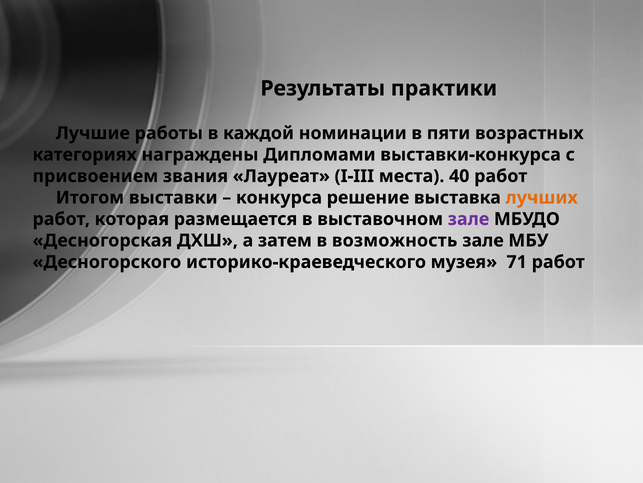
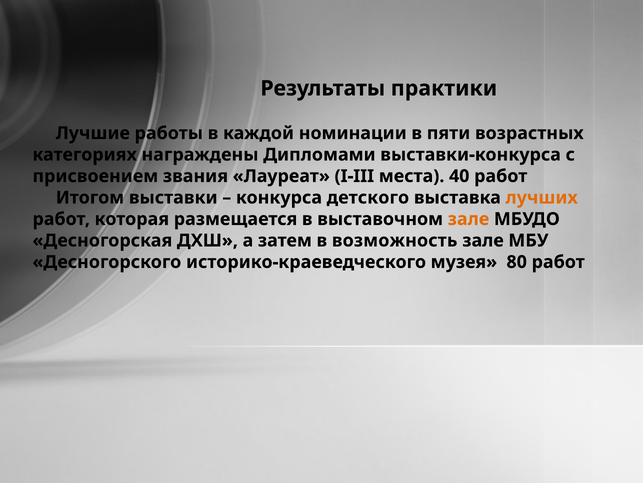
решение: решение -> детского
зале at (468, 219) colour: purple -> orange
71: 71 -> 80
